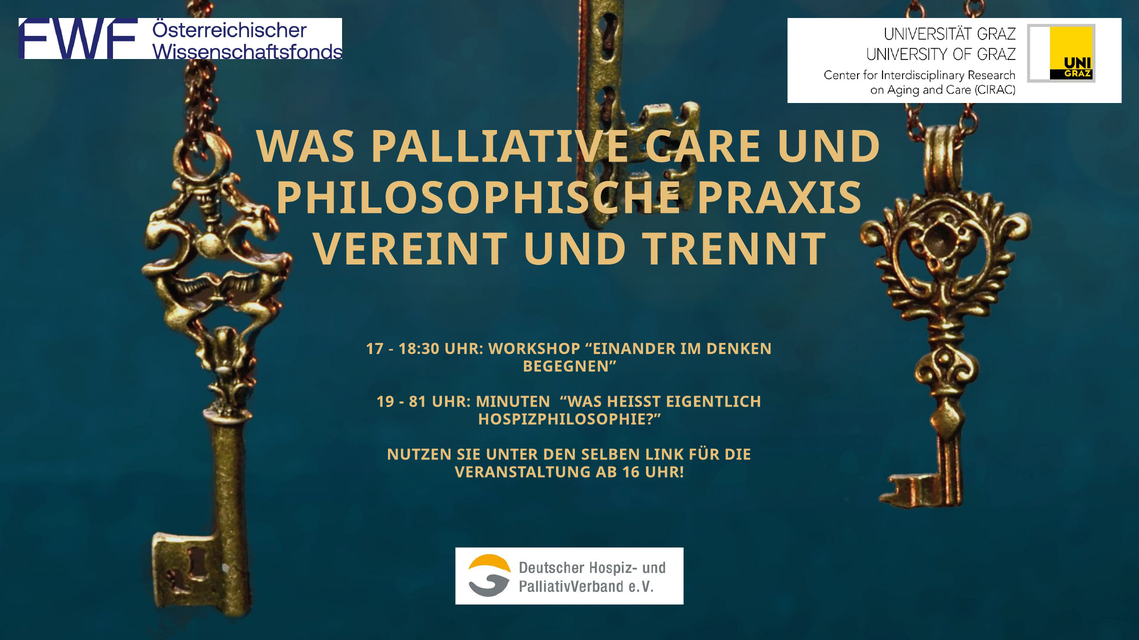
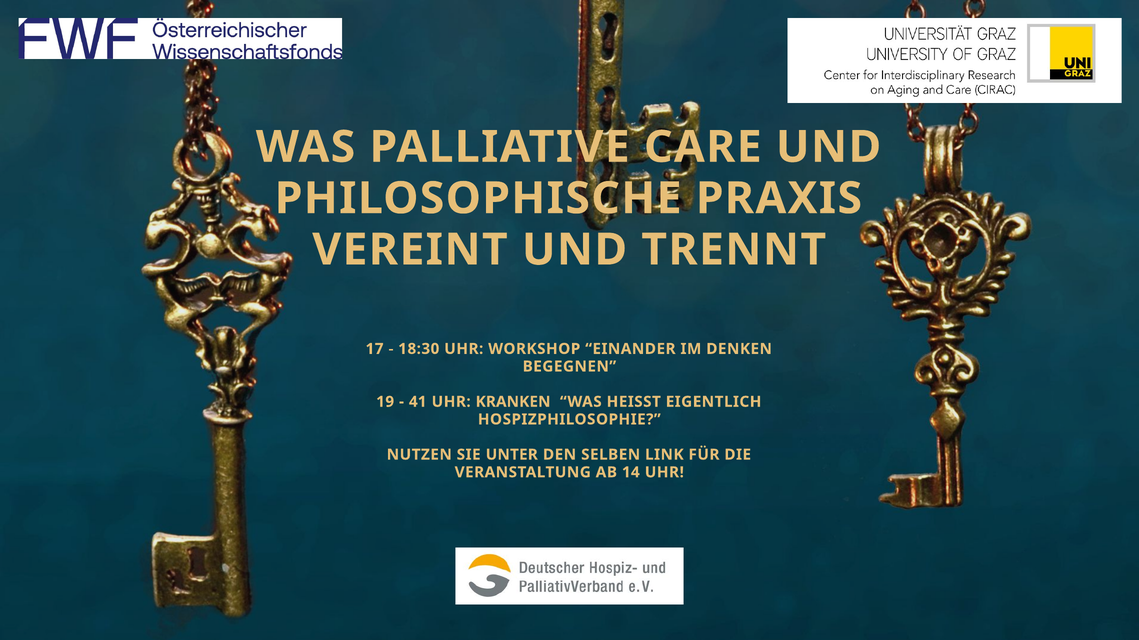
81: 81 -> 41
MINUTEN: MINUTEN -> KRANKEN
16: 16 -> 14
